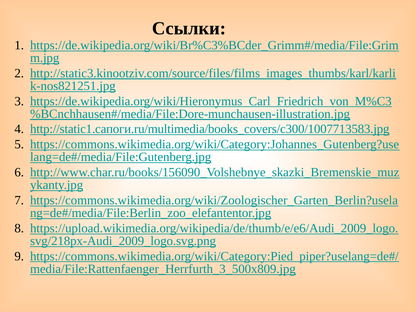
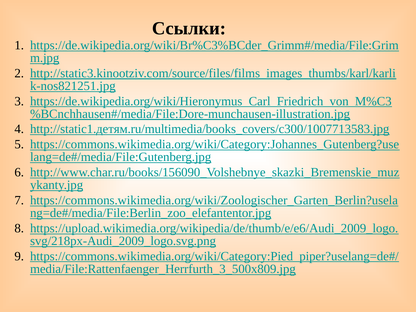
http://static1.сапоги.ru/multimedia/books_covers/c300/1007713583.jpg: http://static1.сапоги.ru/multimedia/books_covers/c300/1007713583.jpg -> http://static1.детям.ru/multimedia/books_covers/c300/1007713583.jpg
